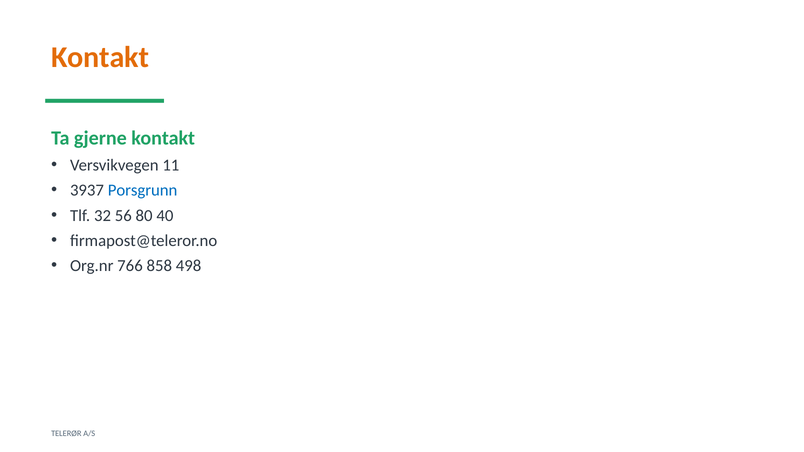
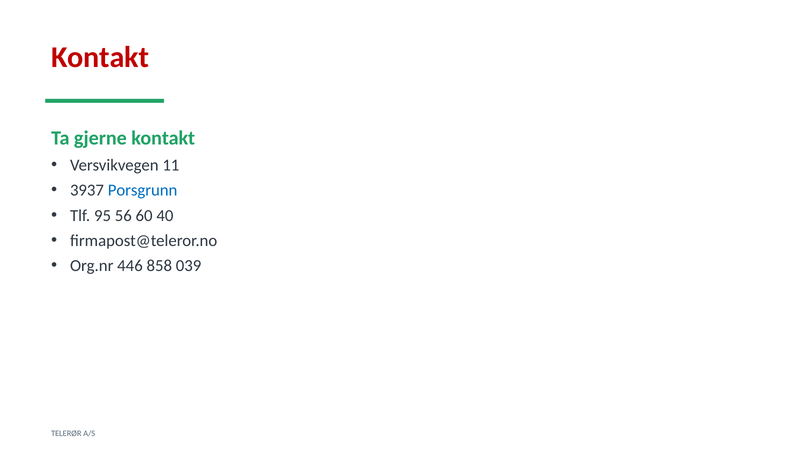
Kontakt at (100, 57) colour: orange -> red
32: 32 -> 95
80: 80 -> 60
766: 766 -> 446
498: 498 -> 039
